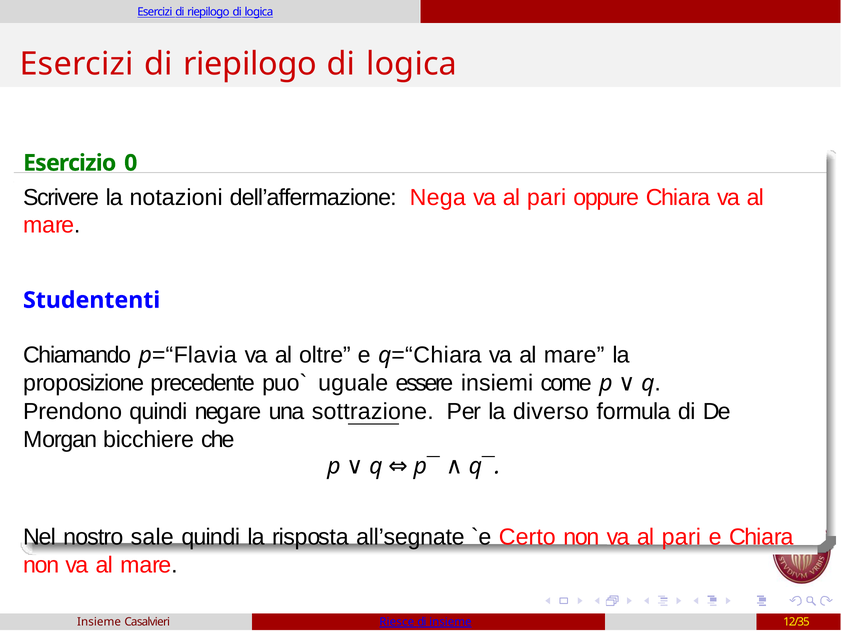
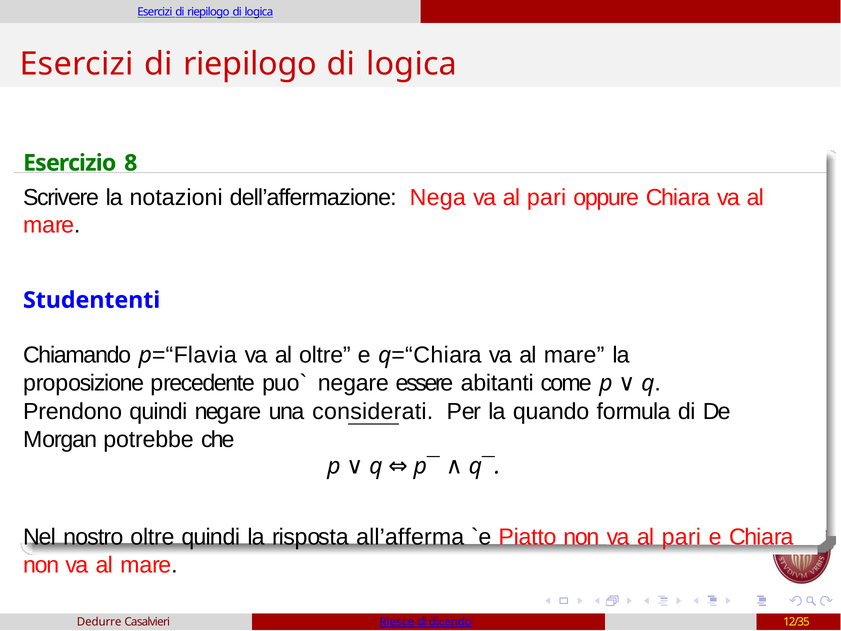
0: 0 -> 8
uguale at (353, 383): uguale -> negare
insiemi: insiemi -> abitanti
sottrazione: sottrazione -> considerati
diverso: diverso -> quando
bicchiere: bicchiere -> potrebbe
nostro sale: sale -> oltre
all’segnate: all’segnate -> all’afferma
Certo: Certo -> Piatto
Insieme at (99, 622): Insieme -> Dedurre
di insieme: insieme -> dicendo
